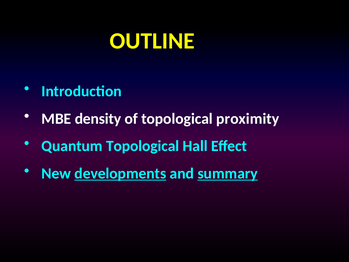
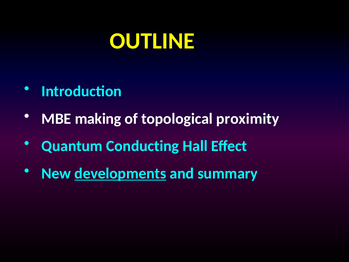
density: density -> making
Quantum Topological: Topological -> Conducting
summary underline: present -> none
